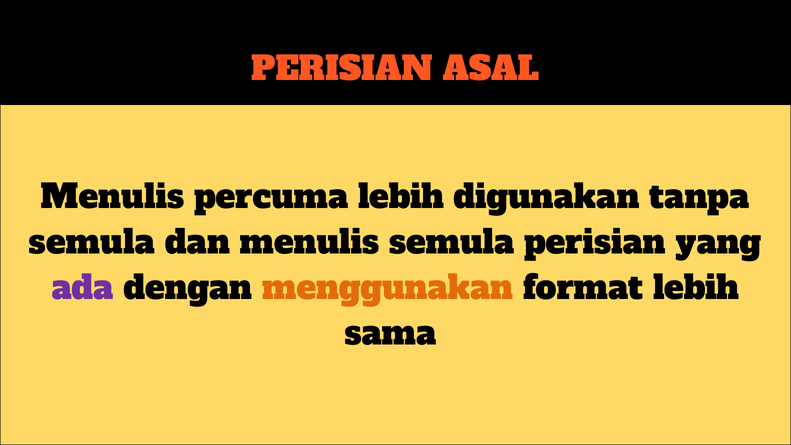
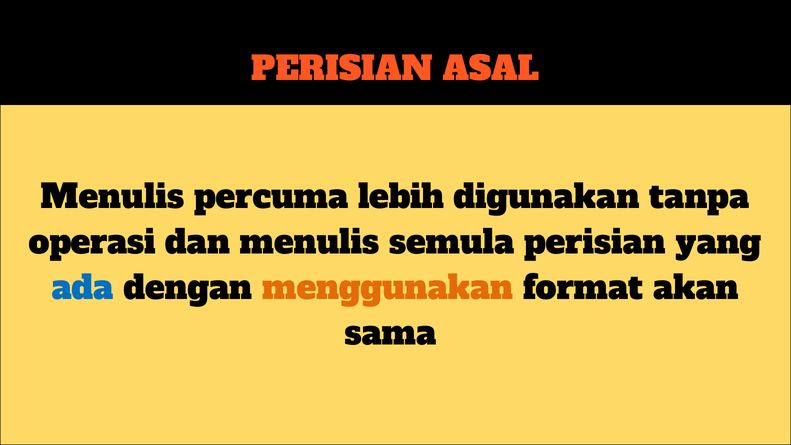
semula at (92, 243): semula -> operasi
ada colour: purple -> blue
format lebih: lebih -> akan
